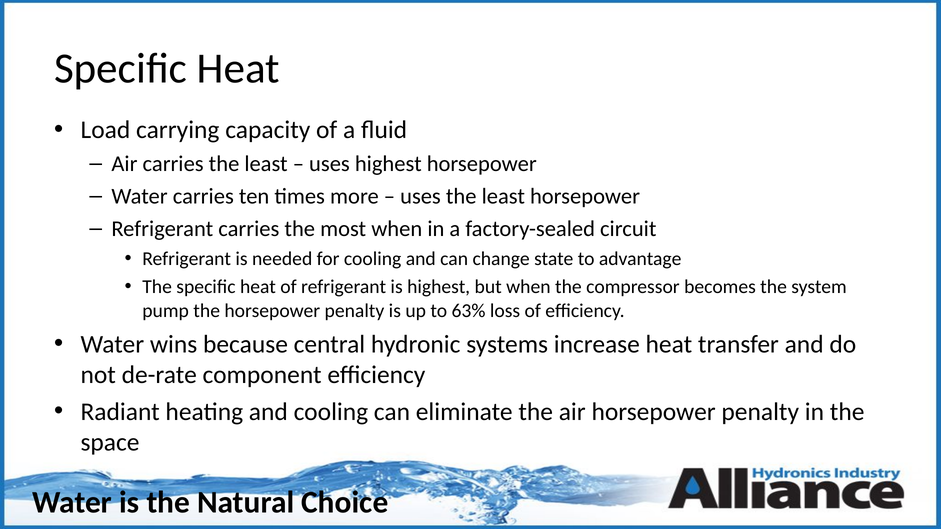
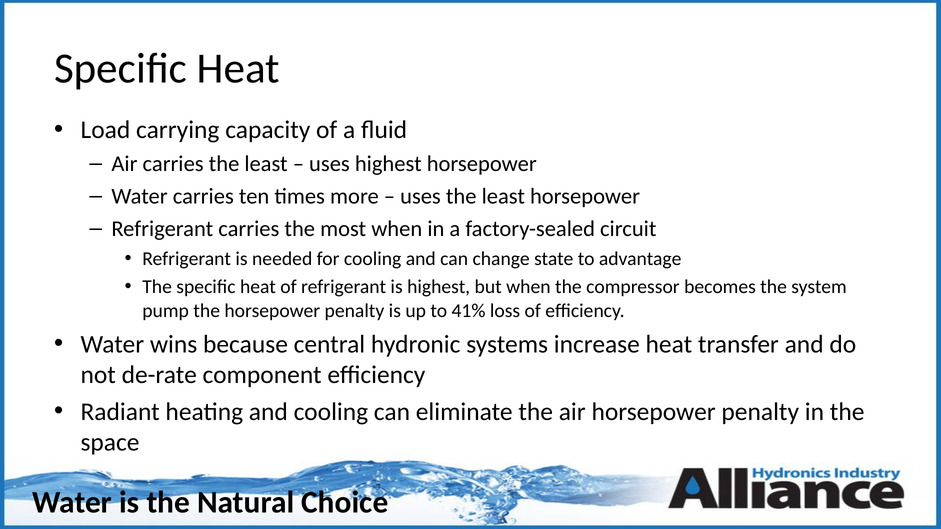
63%: 63% -> 41%
